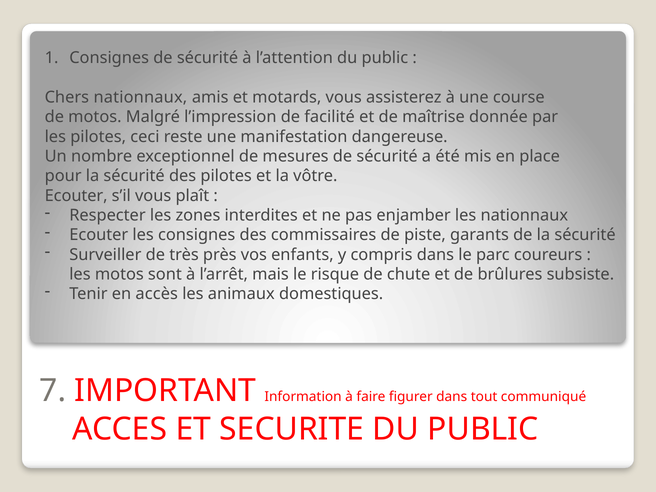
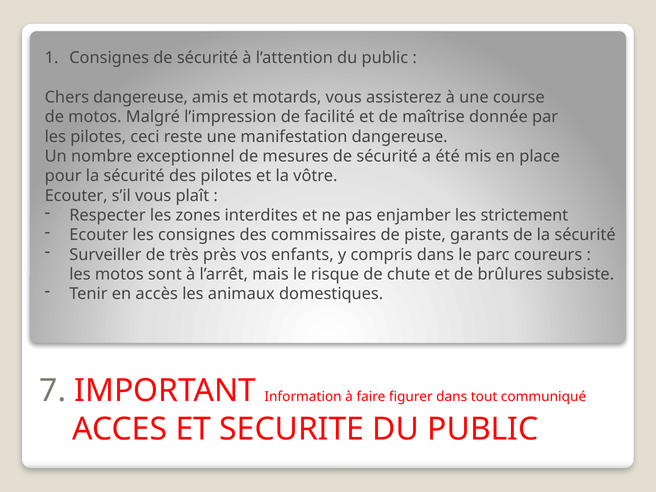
Chers nationnaux: nationnaux -> dangereuse
les nationnaux: nationnaux -> strictement
